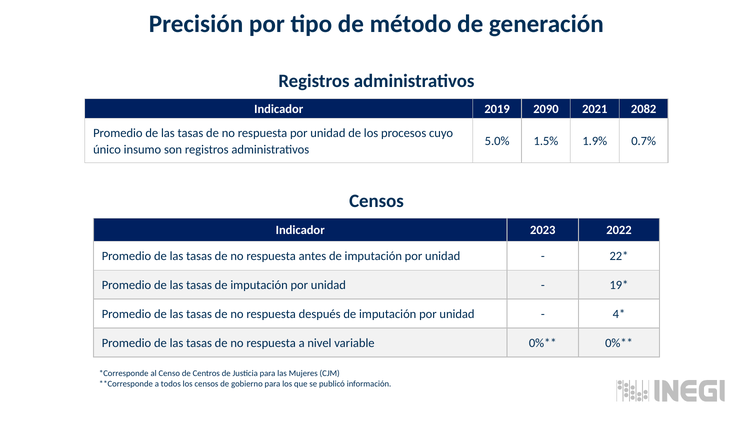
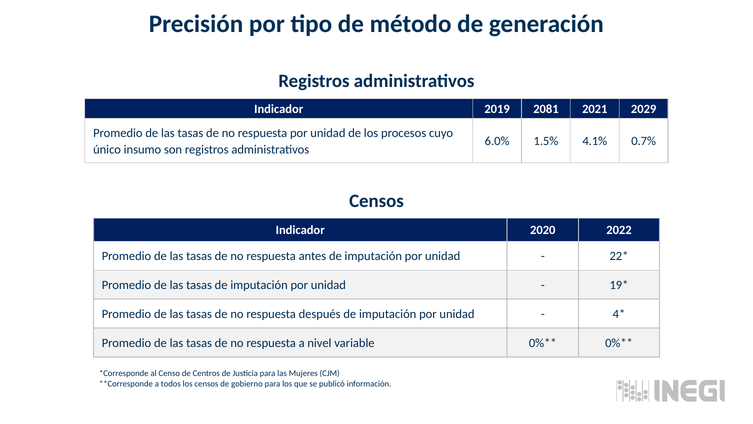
2090: 2090 -> 2081
2082: 2082 -> 2029
5.0%: 5.0% -> 6.0%
1.9%: 1.9% -> 4.1%
2023: 2023 -> 2020
